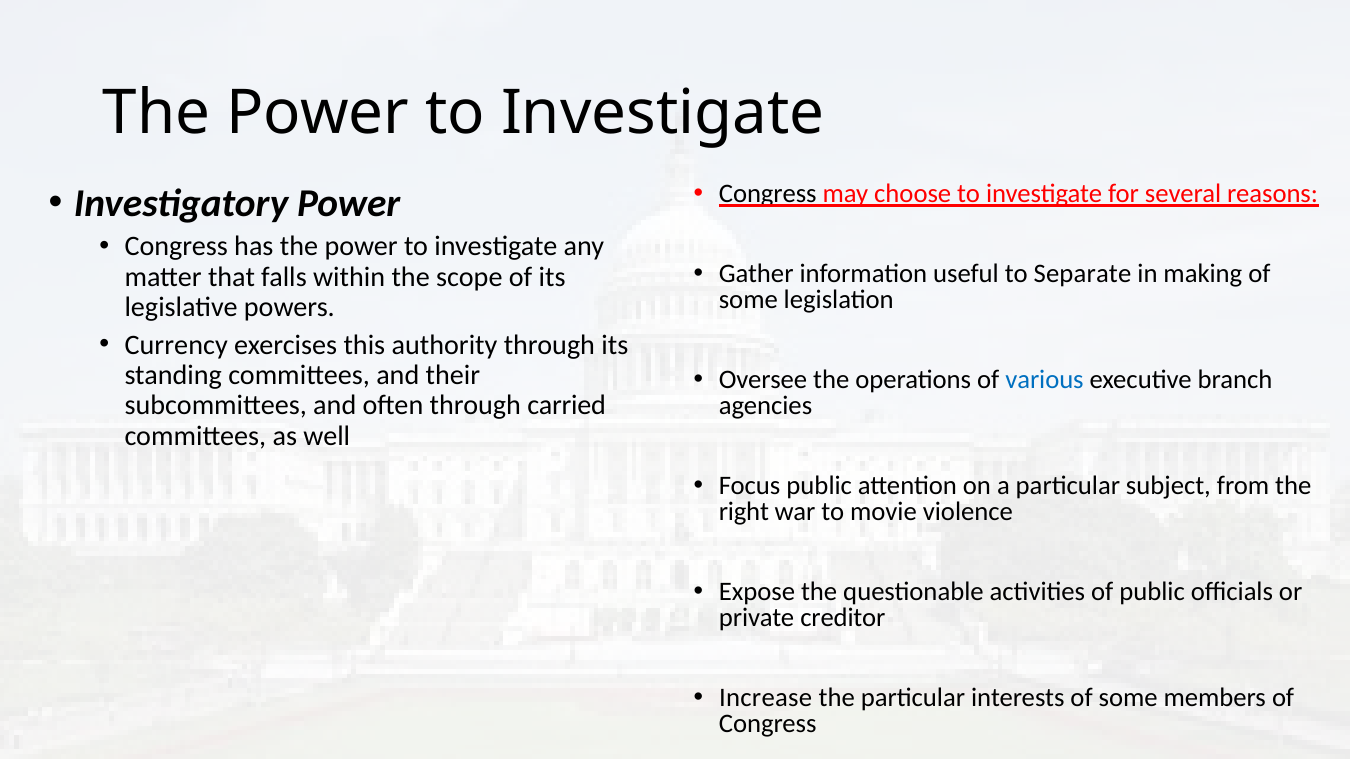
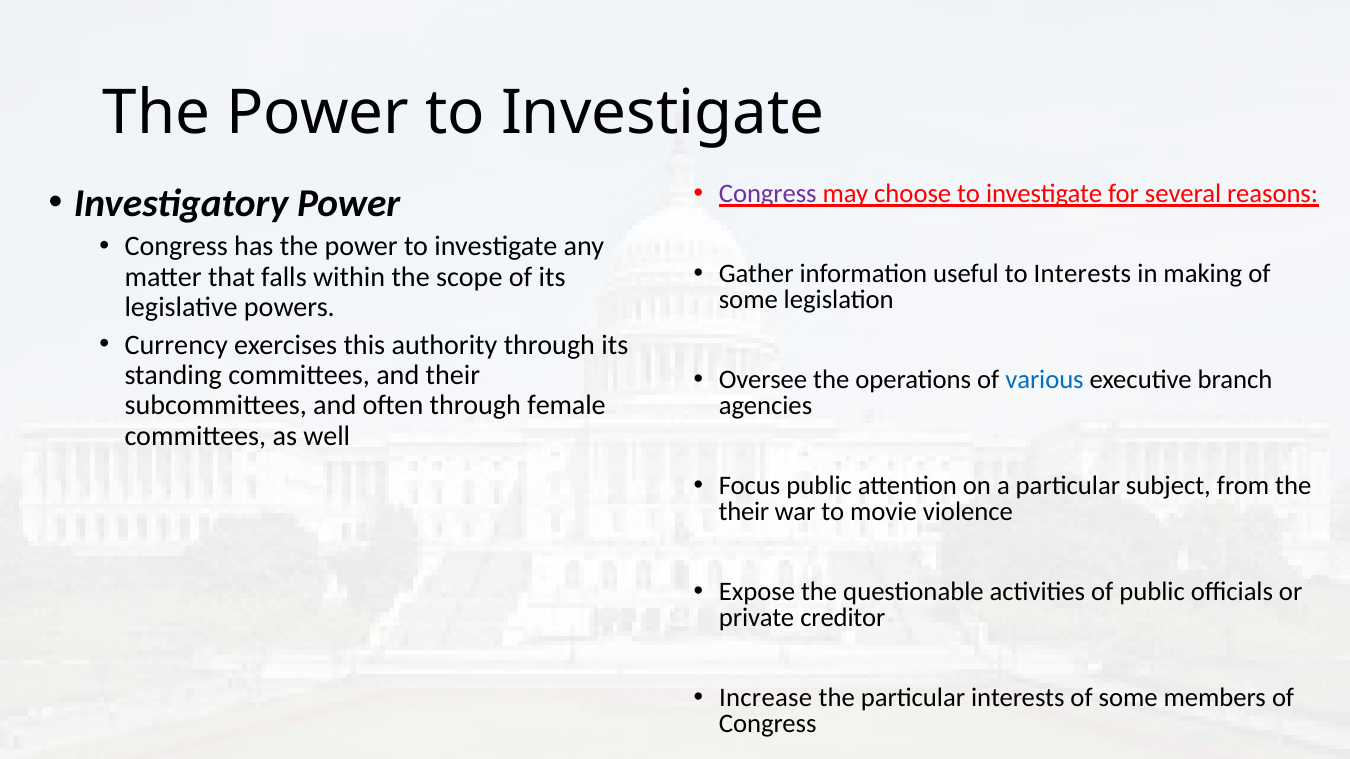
Congress at (768, 194) colour: black -> purple
to Separate: Separate -> Interests
carried: carried -> female
right at (744, 512): right -> their
